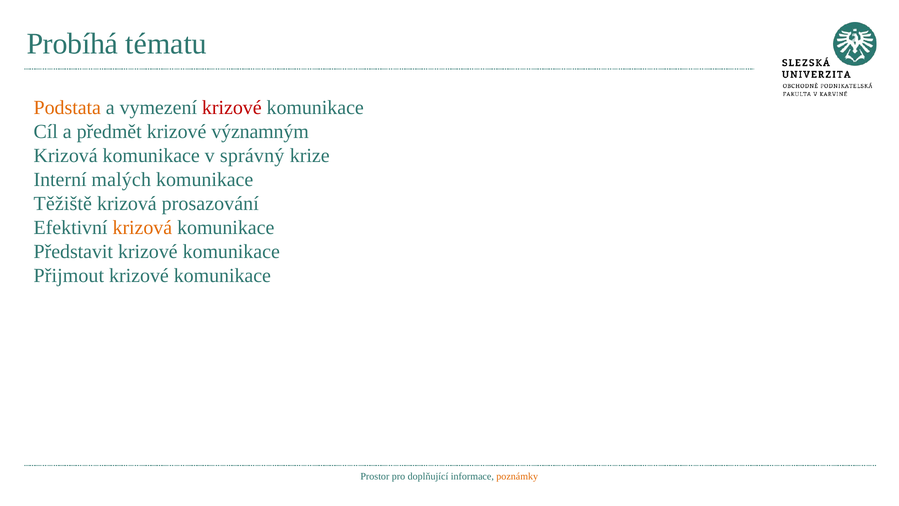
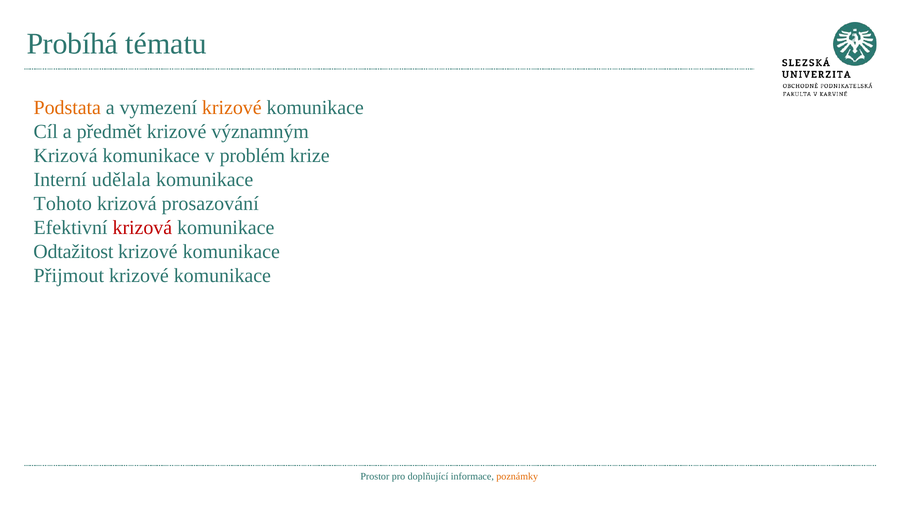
krizové at (232, 108) colour: red -> orange
správný: správný -> problém
malých: malých -> udělala
Těžiště: Těžiště -> Tohoto
krizová at (142, 228) colour: orange -> red
Představit: Představit -> Odtažitost
